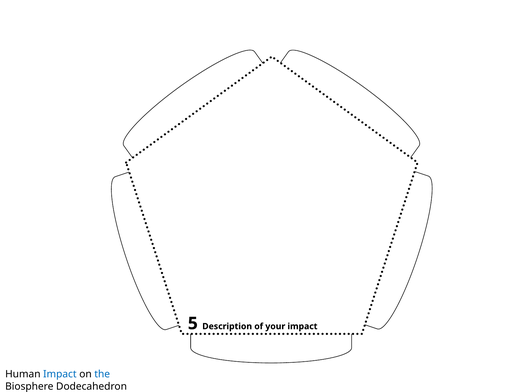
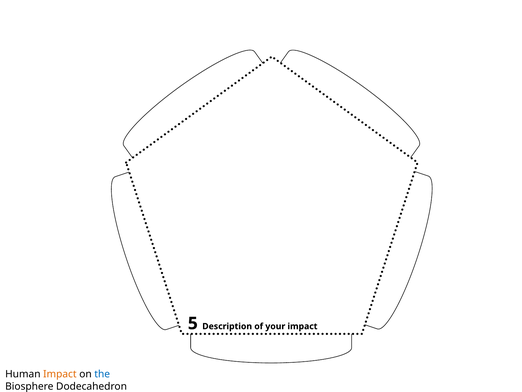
Impact at (60, 374) colour: blue -> orange
